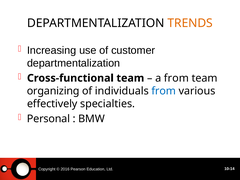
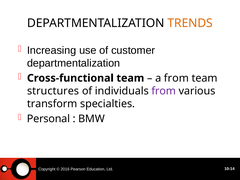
organizing: organizing -> structures
from at (164, 91) colour: blue -> purple
effectively: effectively -> transform
